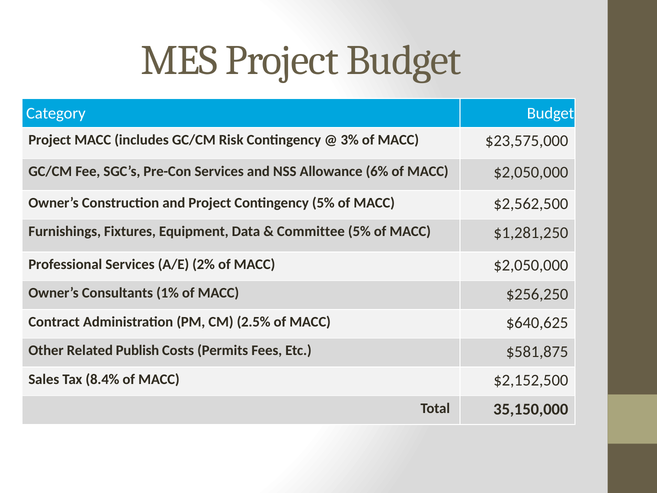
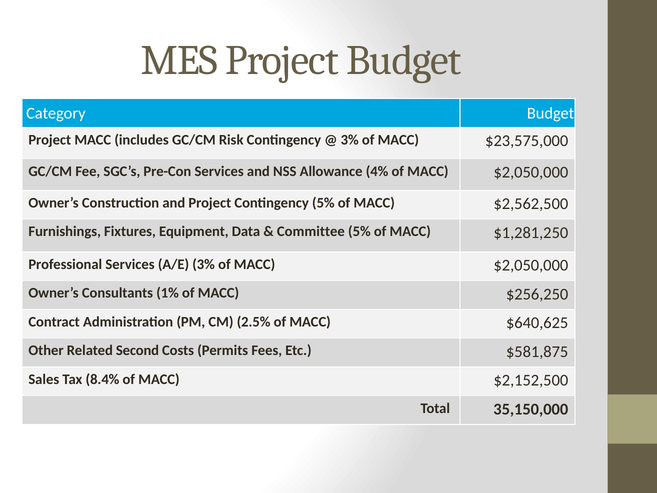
6%: 6% -> 4%
A/E 2%: 2% -> 3%
Publish: Publish -> Second
